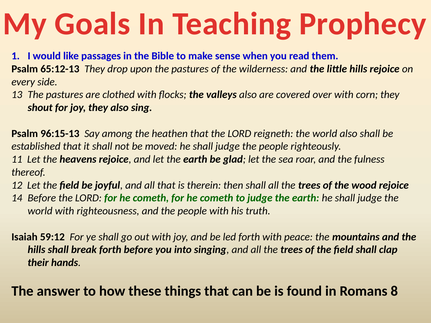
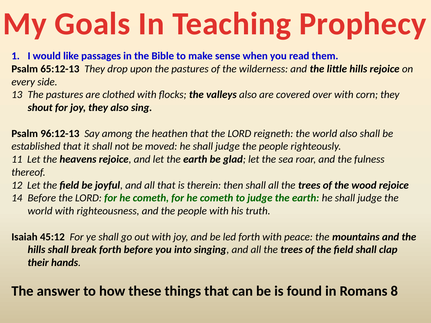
96:15-13: 96:15-13 -> 96:12-13
59:12: 59:12 -> 45:12
